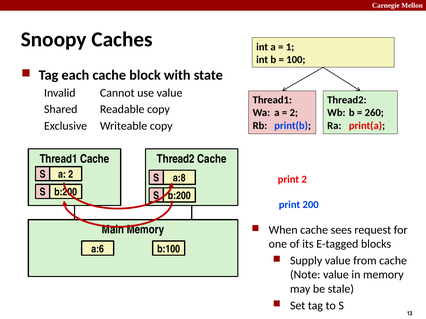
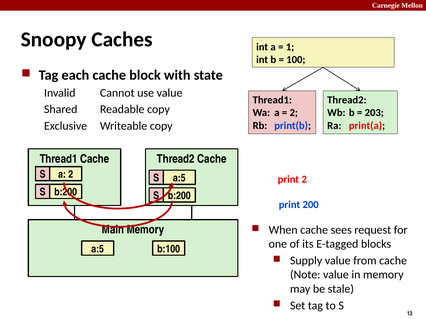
260: 260 -> 203
a:8 at (179, 178): a:8 -> a:5
a:6 at (98, 249): a:6 -> a:5
